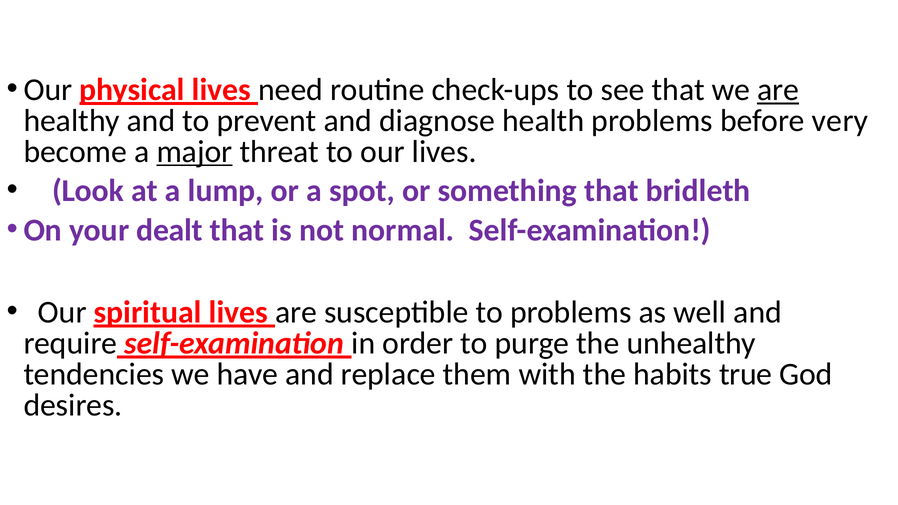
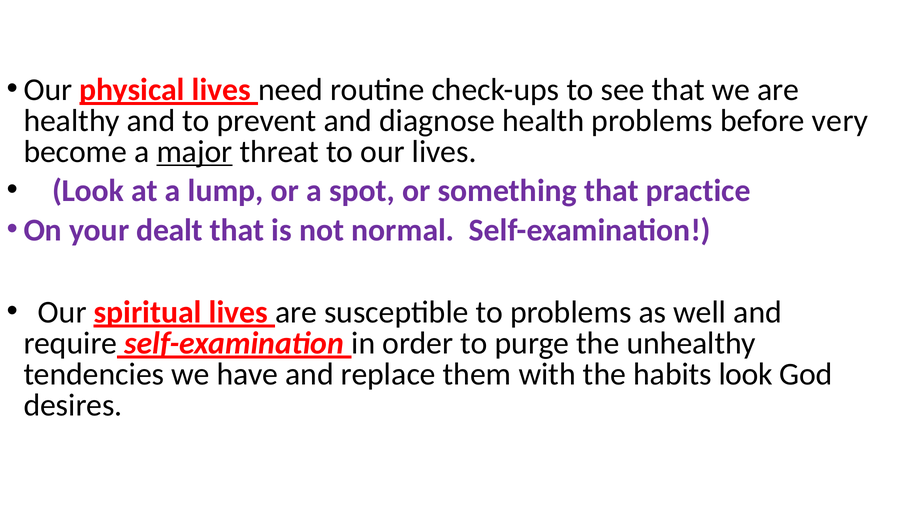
are at (778, 90) underline: present -> none
bridleth: bridleth -> practice
habits true: true -> look
